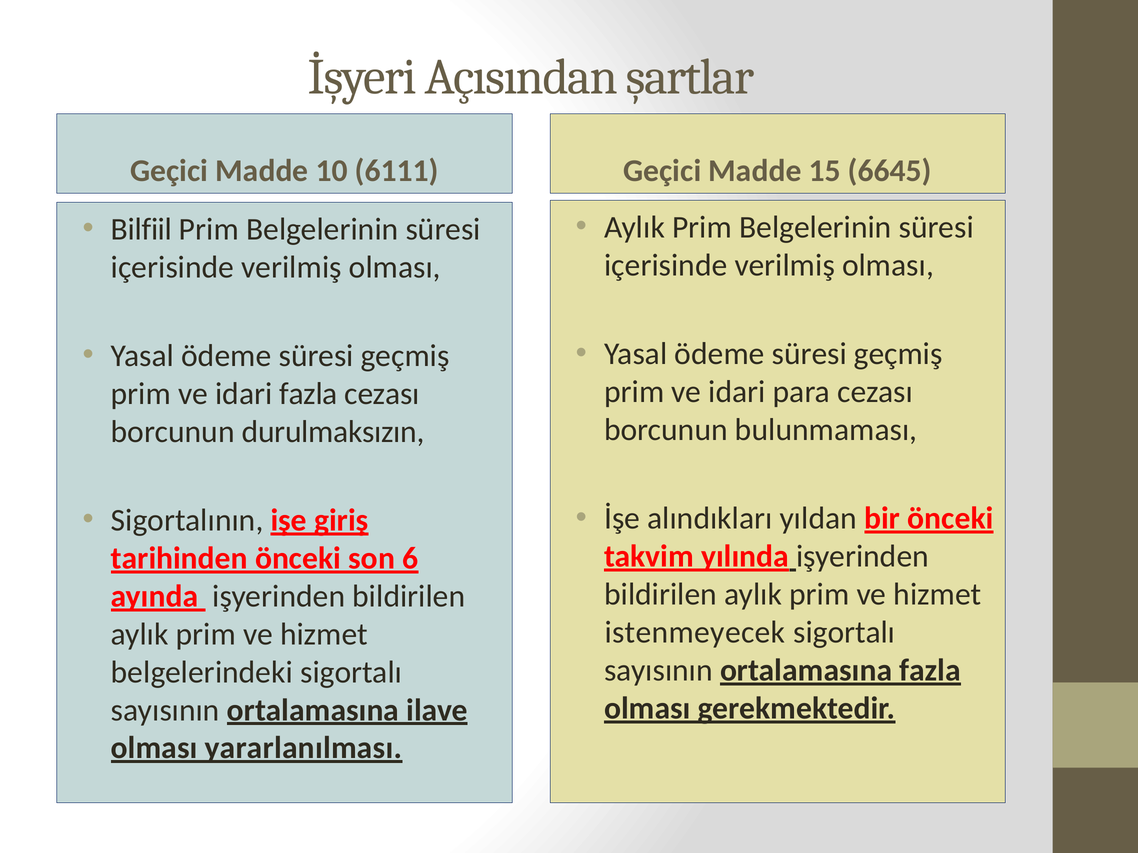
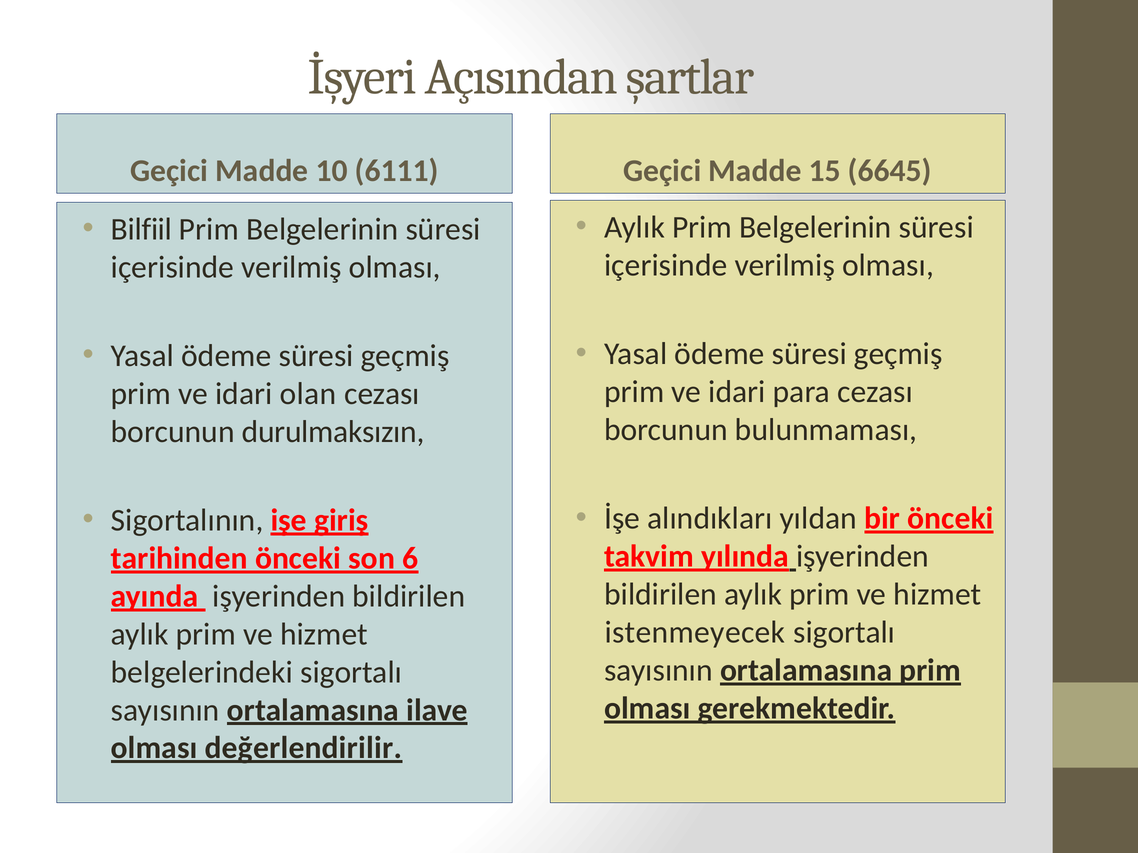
idari fazla: fazla -> olan
ortalamasına fazla: fazla -> prim
yararlanılması: yararlanılması -> değerlendirilir
